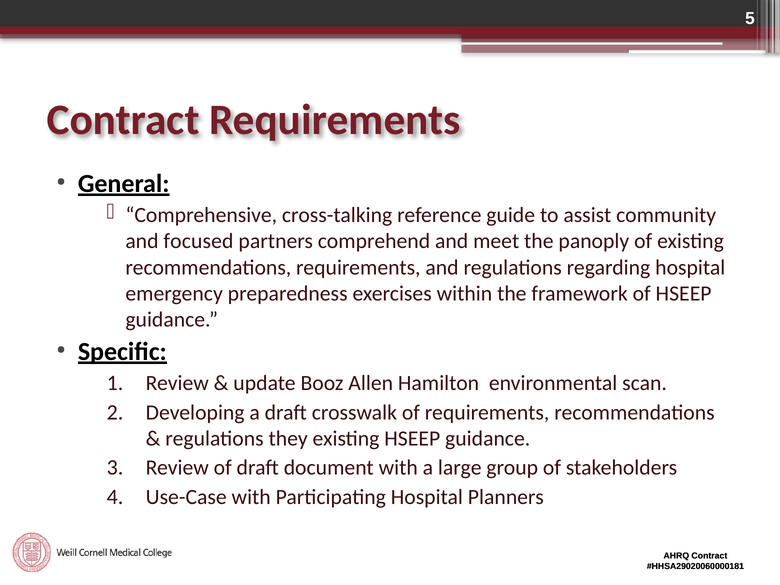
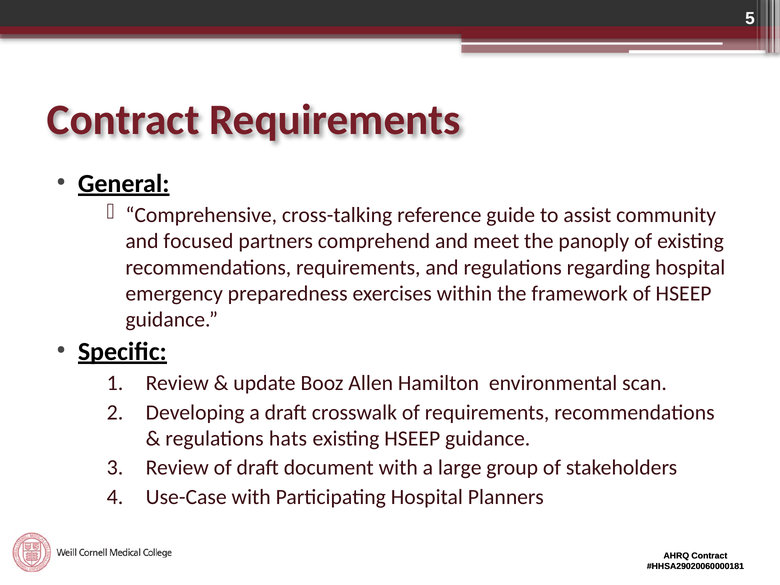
they: they -> hats
